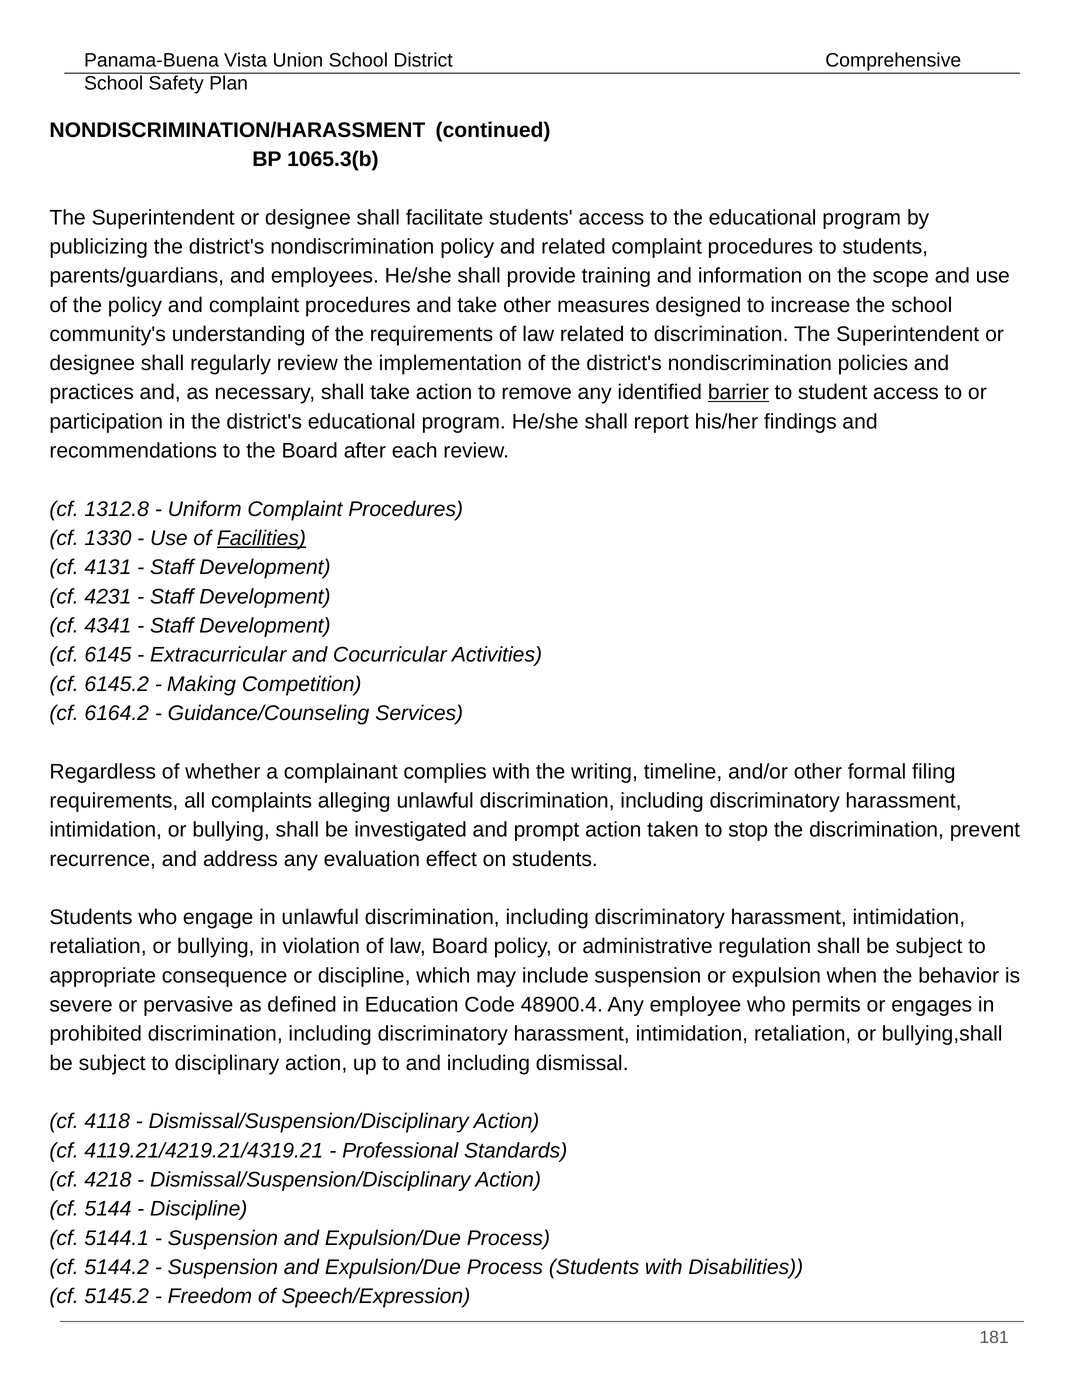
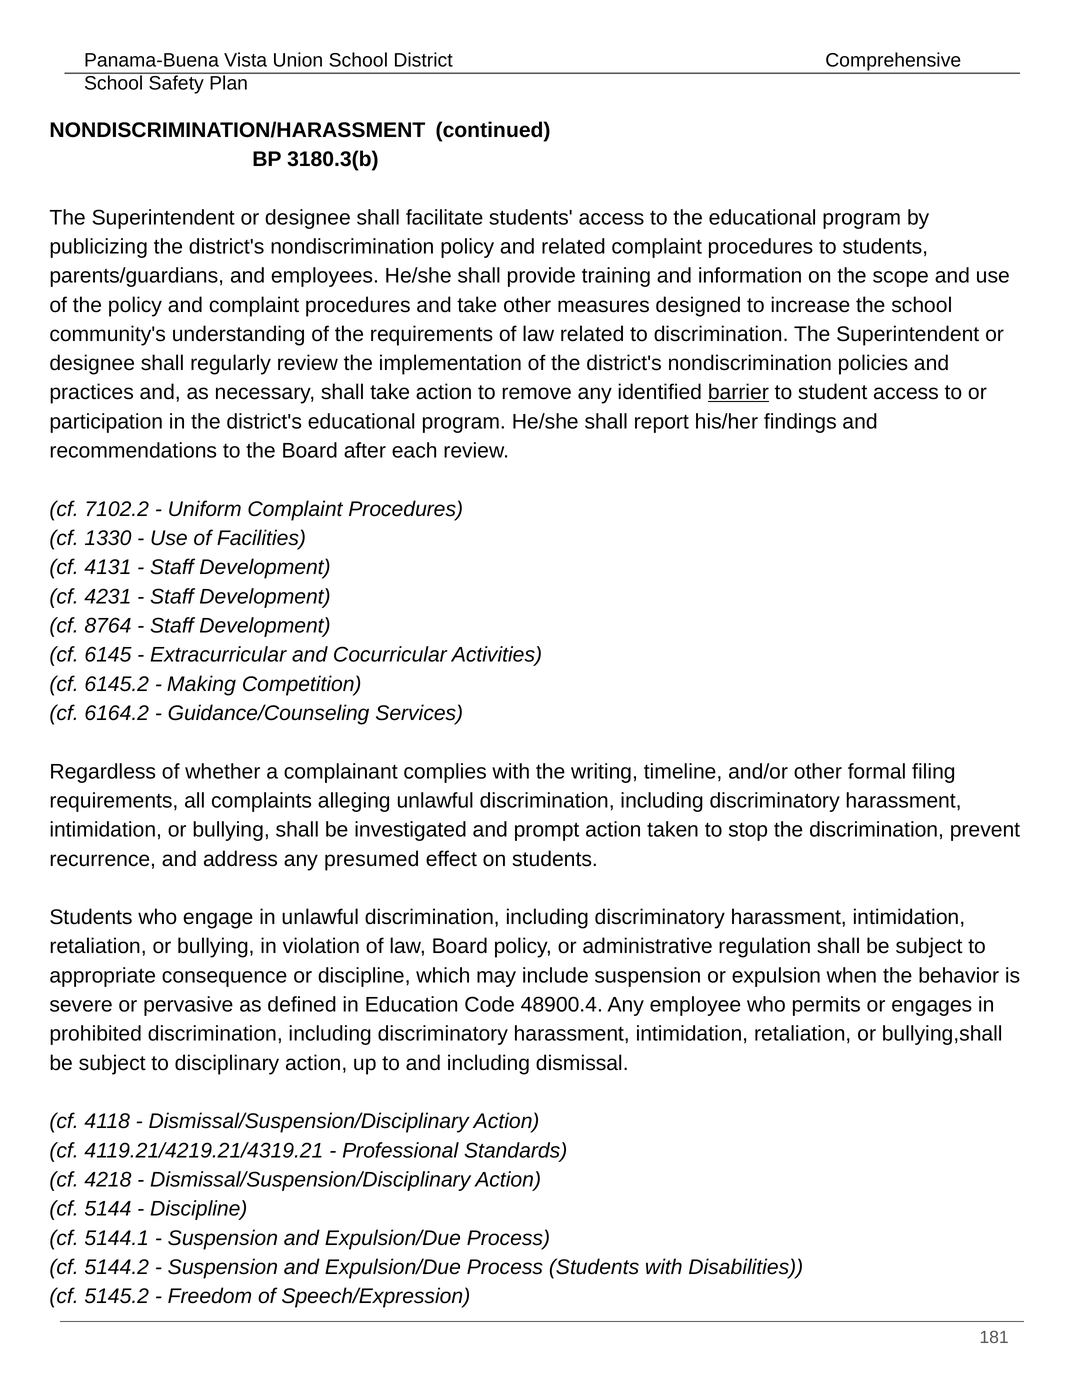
1065.3(b: 1065.3(b -> 3180.3(b
1312.8: 1312.8 -> 7102.2
Facilities underline: present -> none
4341: 4341 -> 8764
evaluation: evaluation -> presumed
